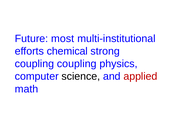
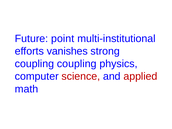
most: most -> point
chemical: chemical -> vanishes
science colour: black -> red
